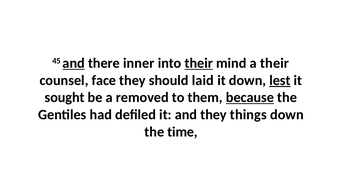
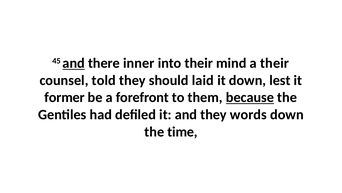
their at (199, 63) underline: present -> none
face: face -> told
lest underline: present -> none
sought: sought -> former
removed: removed -> forefront
things: things -> words
